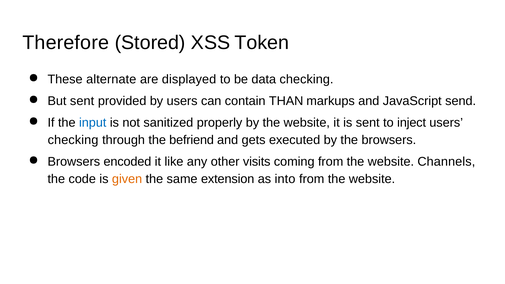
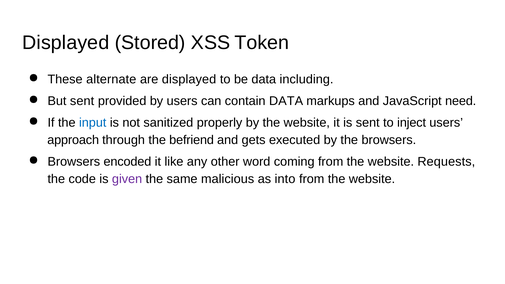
Therefore at (66, 43): Therefore -> Displayed
data checking: checking -> including
contain THAN: THAN -> DATA
send: send -> need
checking at (73, 140): checking -> approach
visits: visits -> word
Channels: Channels -> Requests
given colour: orange -> purple
extension: extension -> malicious
